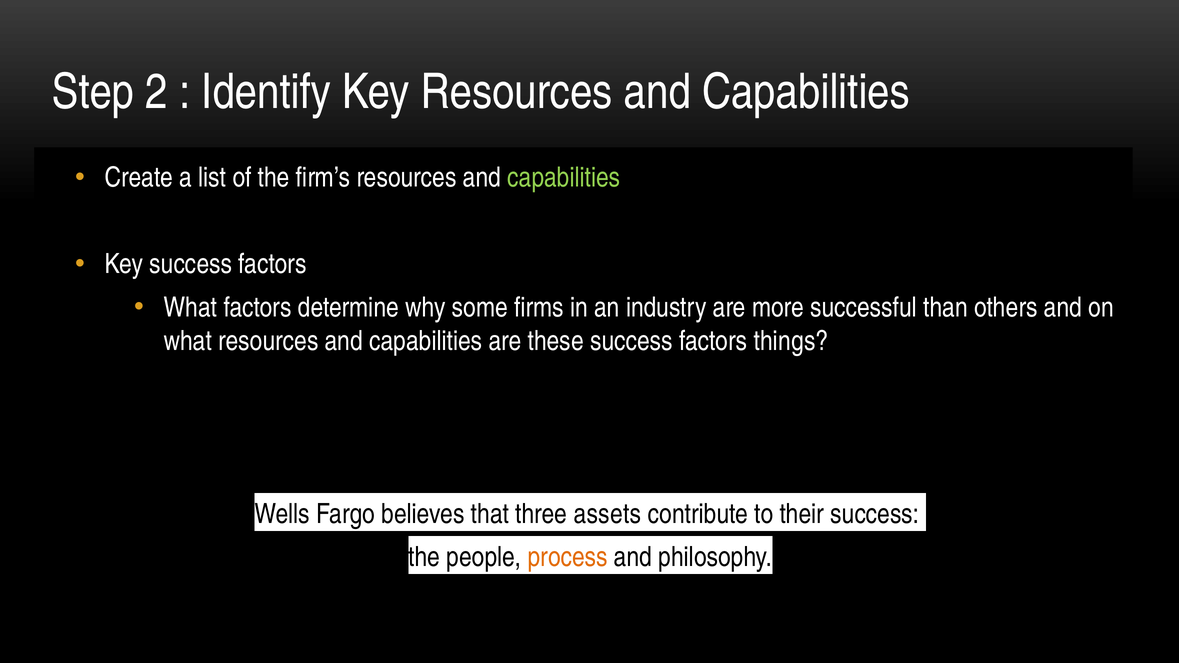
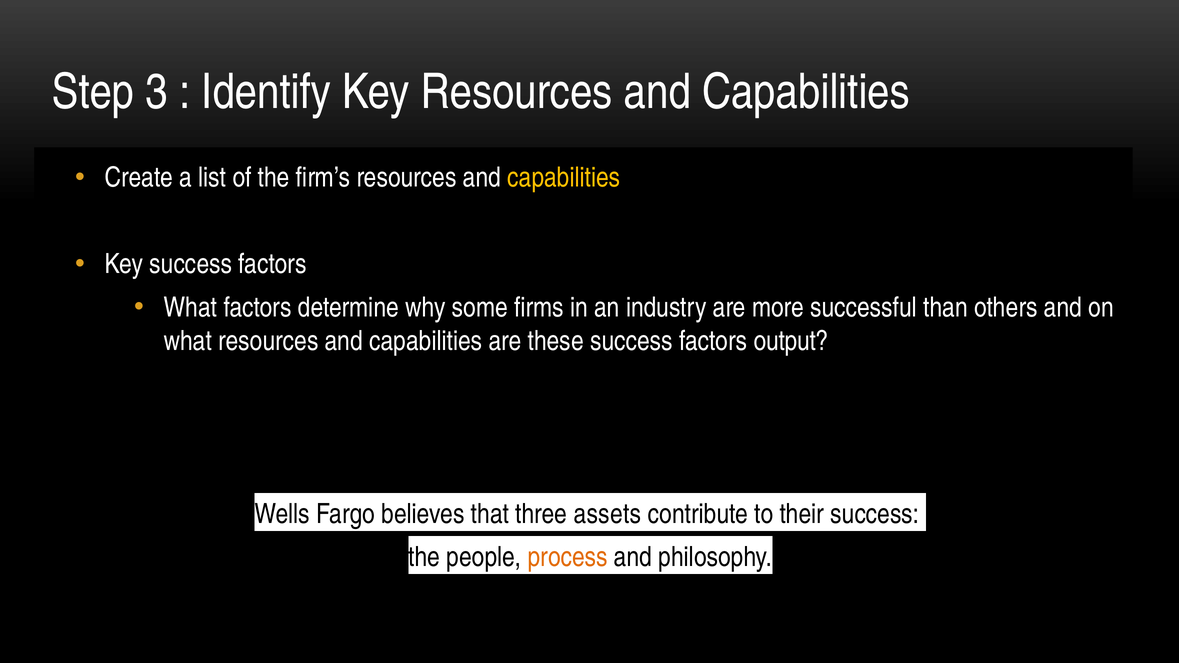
2: 2 -> 3
capabilities at (564, 178) colour: light green -> yellow
things: things -> output
